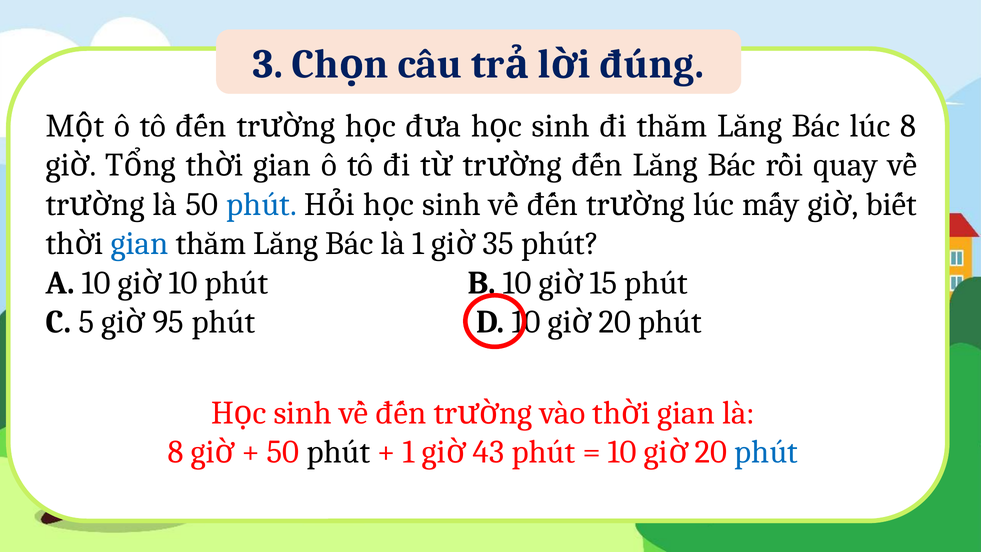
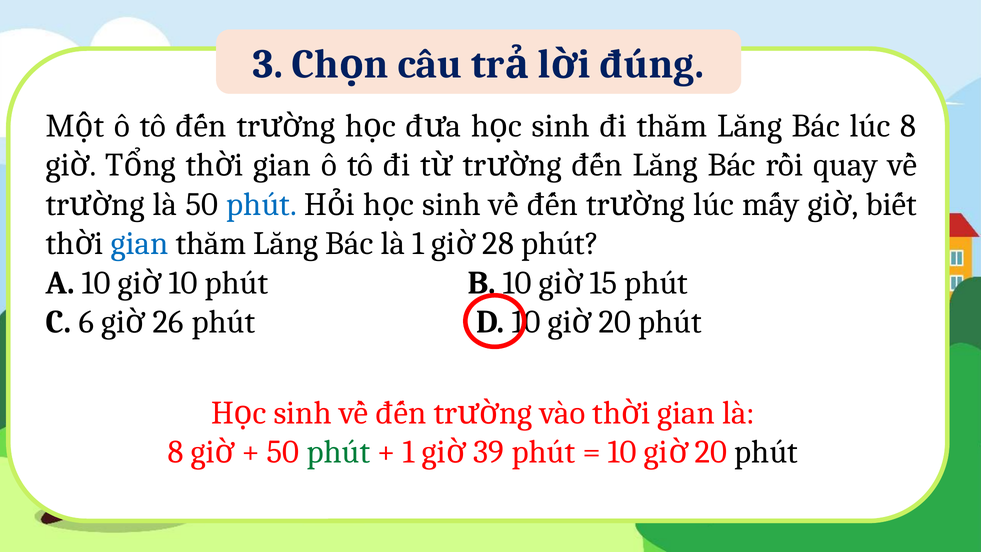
35: 35 -> 28
5: 5 -> 6
95: 95 -> 26
phút at (338, 452) colour: black -> green
43: 43 -> 39
phút at (766, 452) colour: blue -> black
